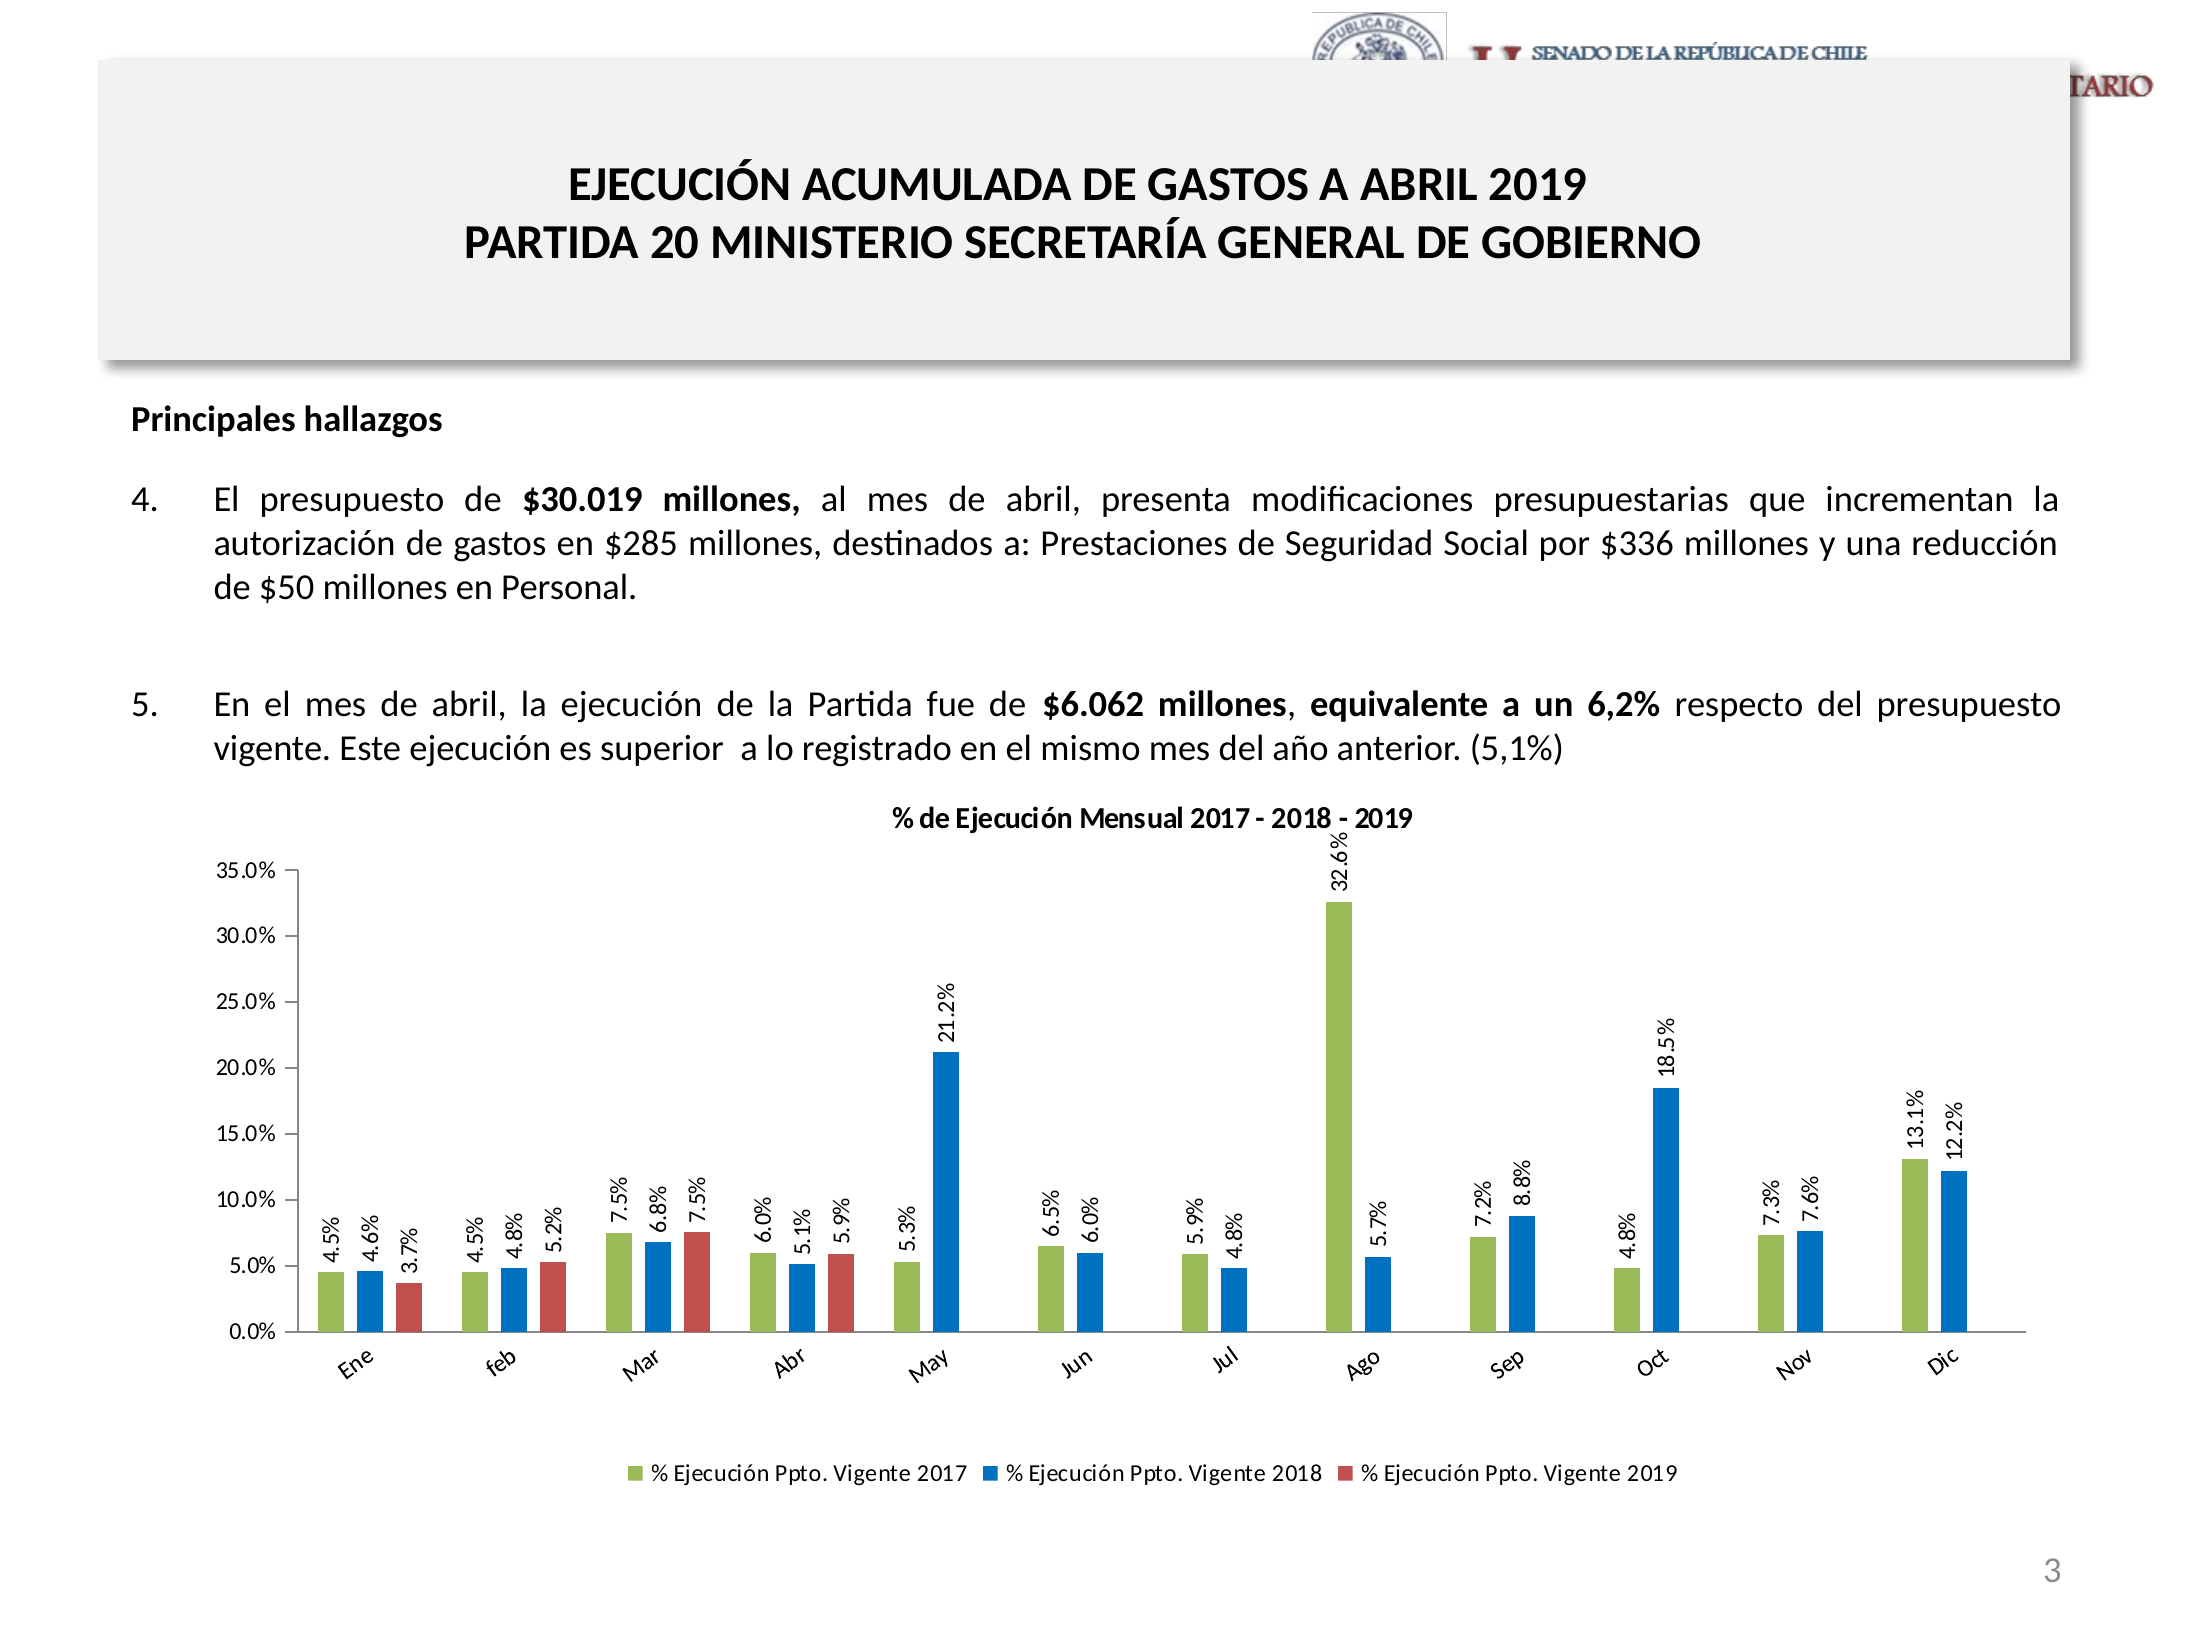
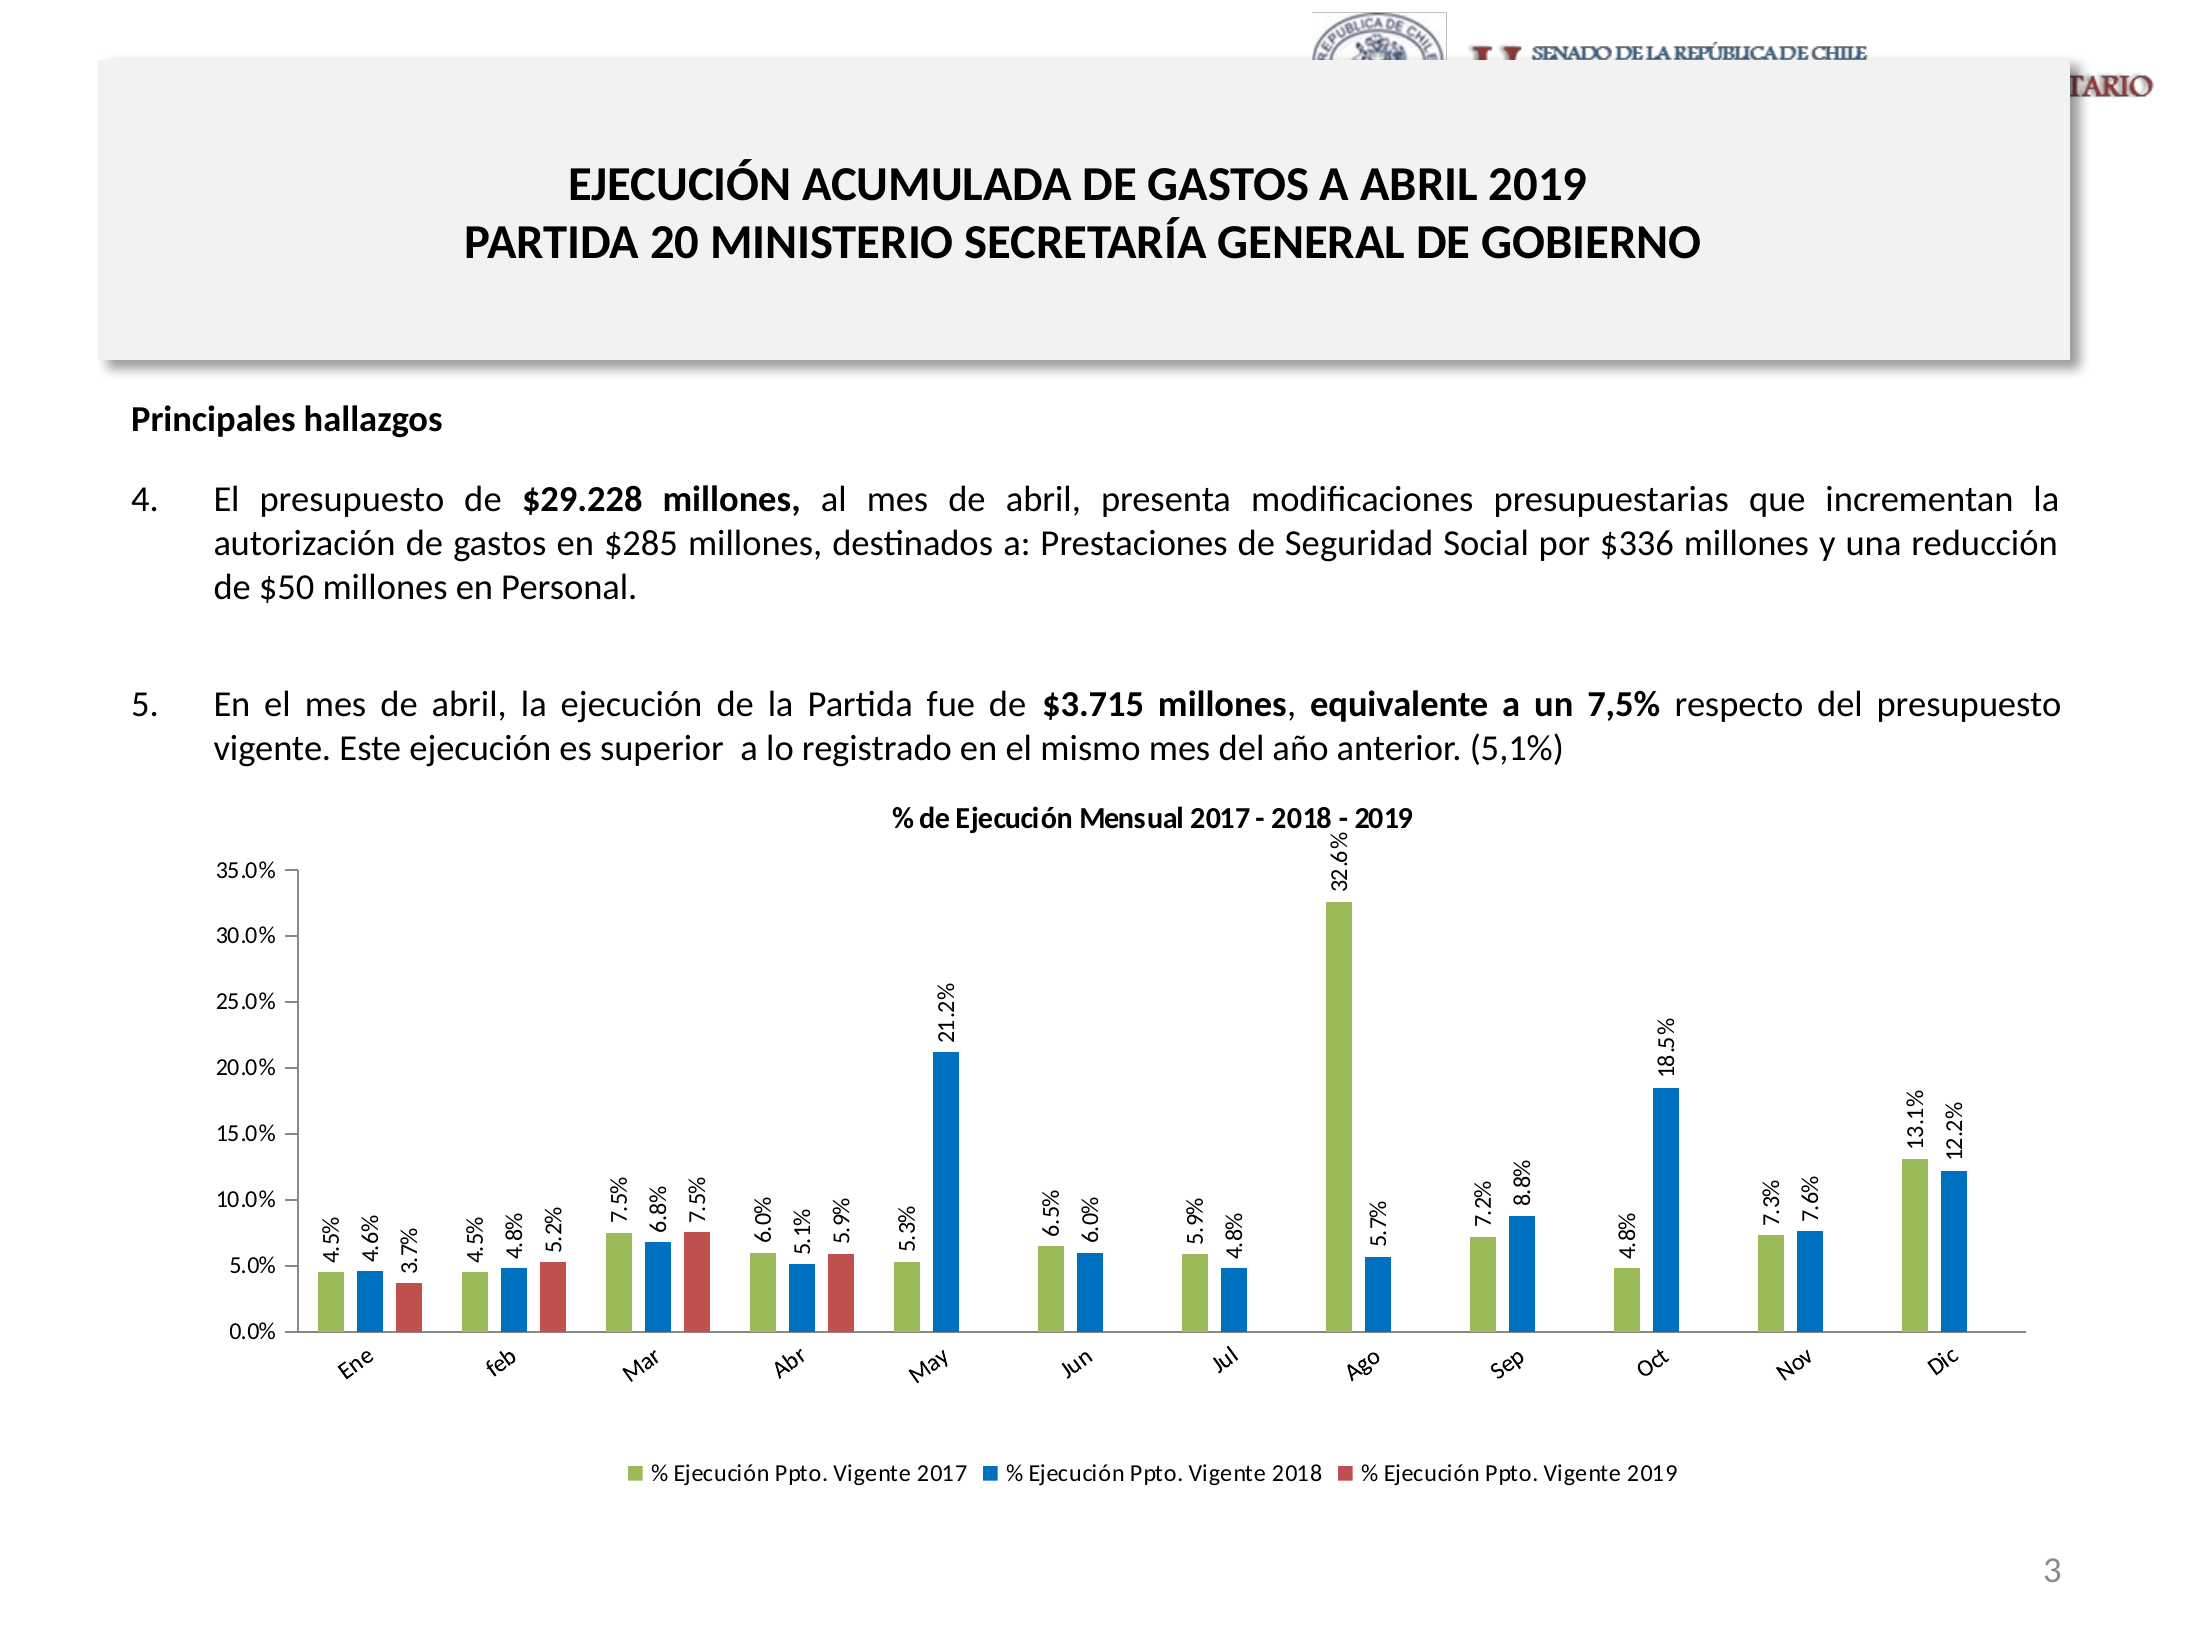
$30.019: $30.019 -> $29.228
$6.062: $6.062 -> $3.715
6,2%: 6,2% -> 7,5%
